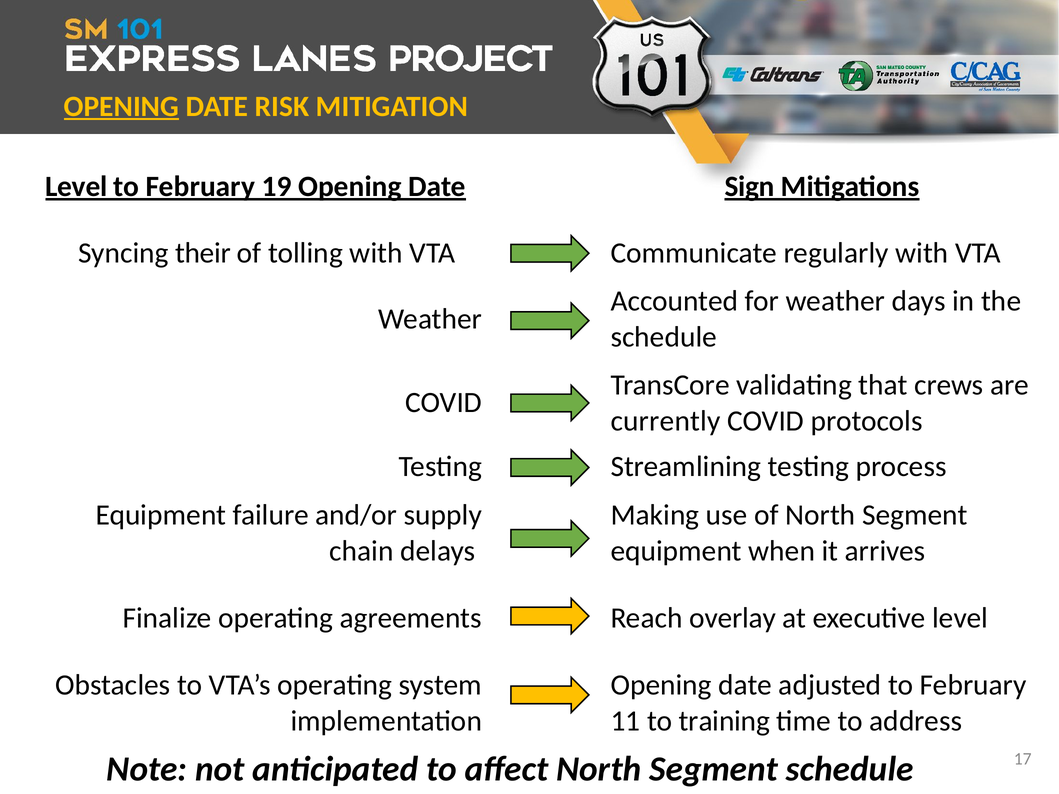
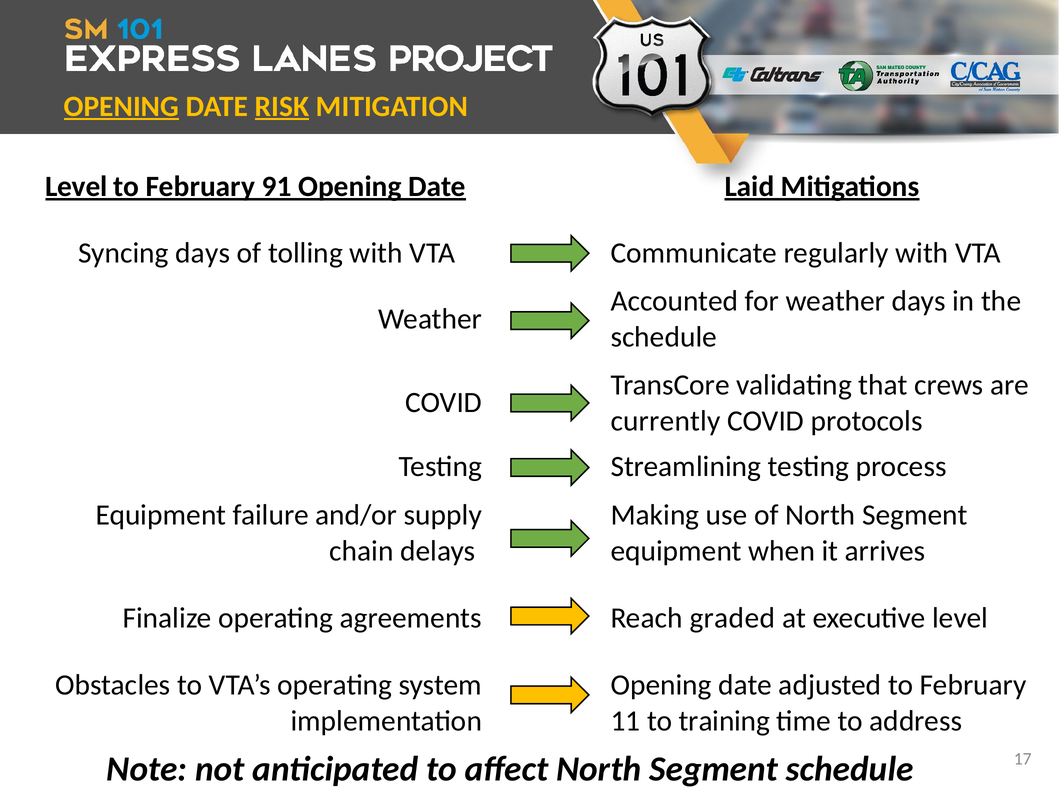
RISK underline: none -> present
19: 19 -> 91
Sign: Sign -> Laid
Syncing their: their -> days
overlay: overlay -> graded
